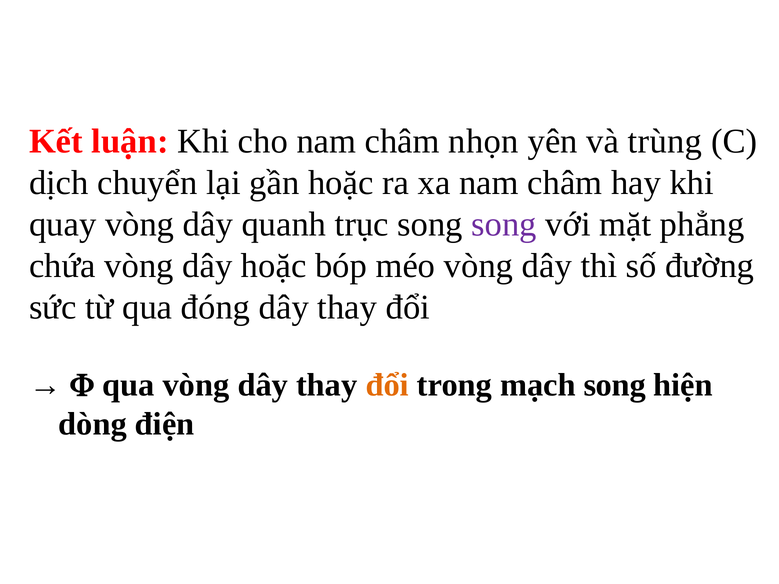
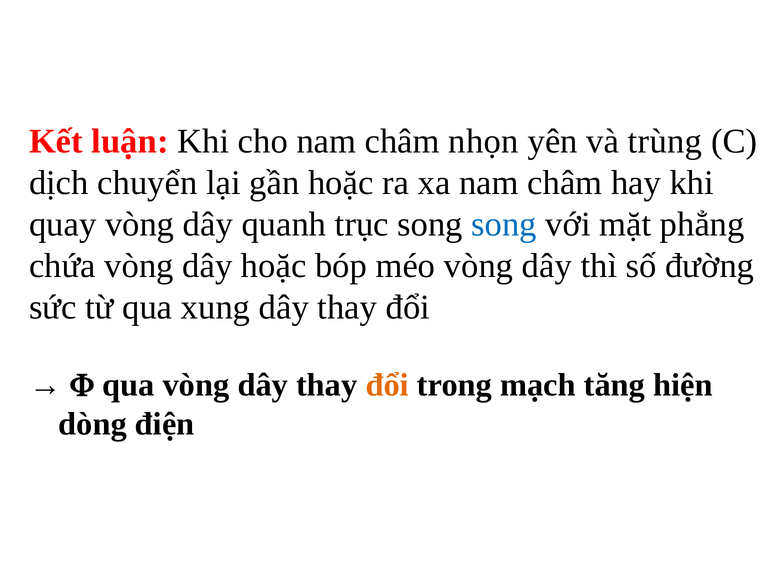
song at (504, 224) colour: purple -> blue
đóng: đóng -> xung
mạch song: song -> tăng
